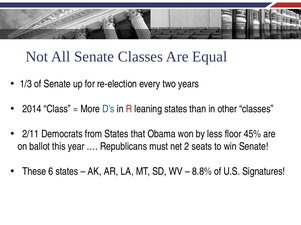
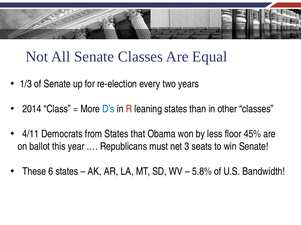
2/11: 2/11 -> 4/11
2: 2 -> 3
8.8%: 8.8% -> 5.8%
Signatures: Signatures -> Bandwidth
